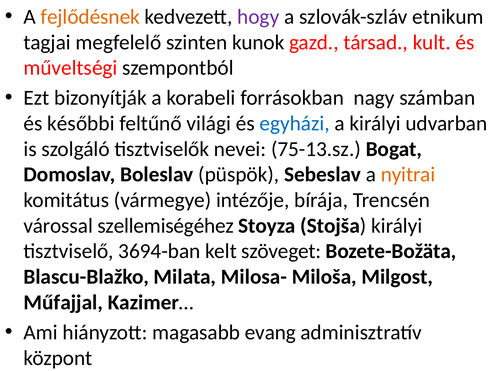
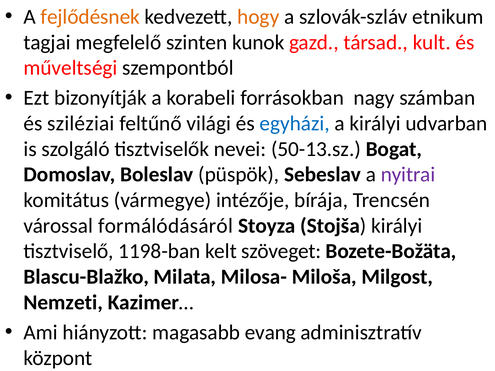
hogy colour: purple -> orange
későbbi: későbbi -> sziléziai
75-13.sz: 75-13.sz -> 50-13.sz
nyitrai colour: orange -> purple
szellemiségéhez: szellemiségéhez -> formálódásáról
3694-ban: 3694-ban -> 1198-ban
Műfajjal: Műfajjal -> Nemzeti
